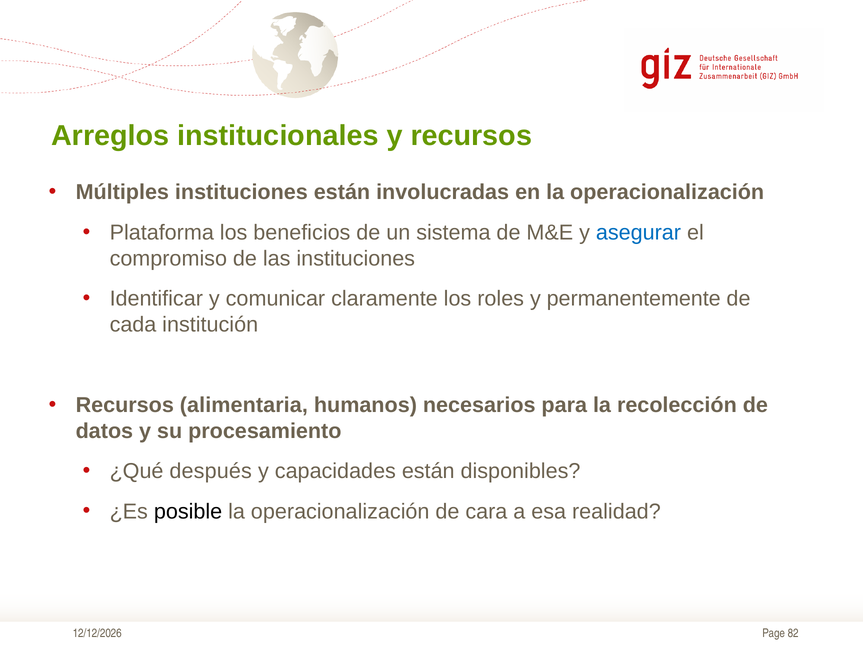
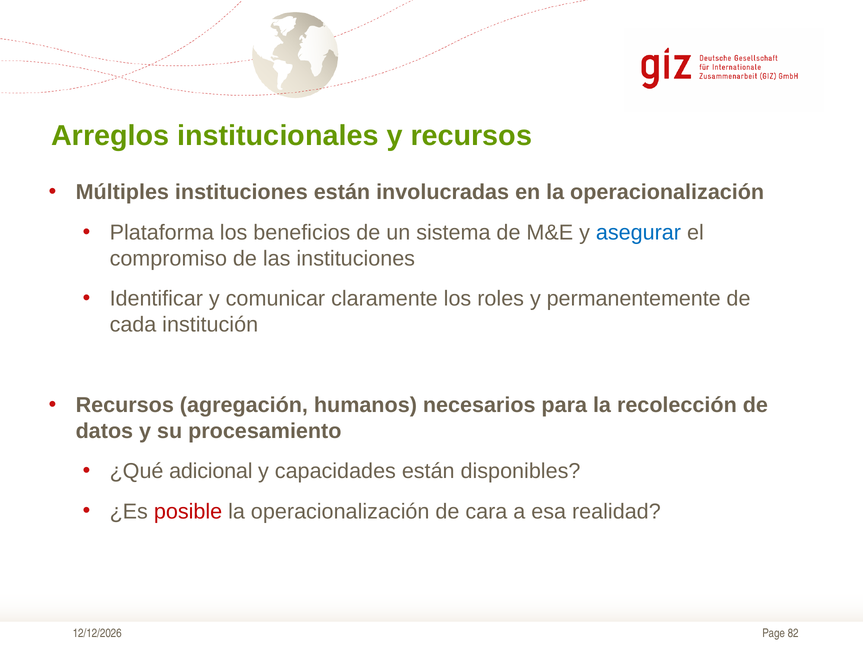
alimentaria: alimentaria -> agregación
después: después -> adicional
posible colour: black -> red
